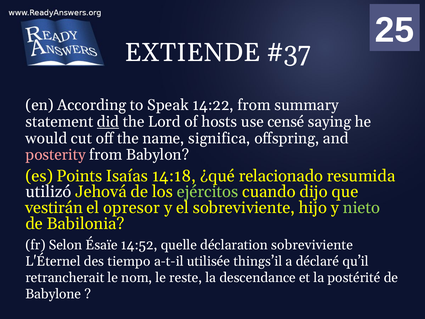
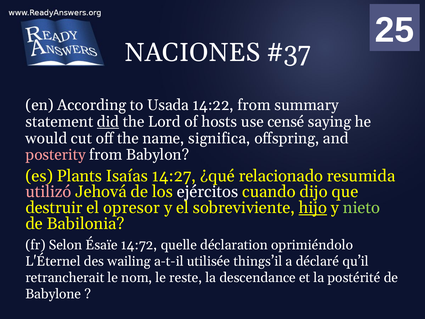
EXTIENDE: EXTIENDE -> NACIONES
Speak: Speak -> Usada
Points: Points -> Plants
14:18: 14:18 -> 14:27
utilizó colour: white -> pink
ejércitos colour: light green -> white
vestirán: vestirán -> destruir
hijo underline: none -> present
14:52: 14:52 -> 14:72
déclaration sobreviviente: sobreviviente -> oprimiéndolo
tiempo: tiempo -> wailing
